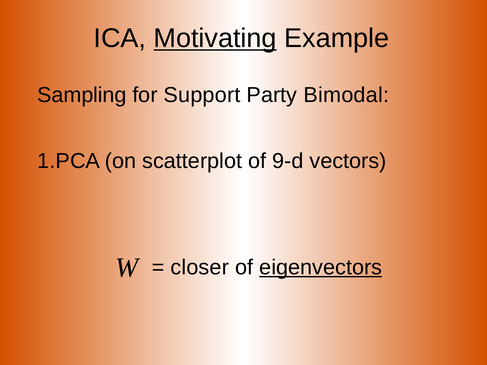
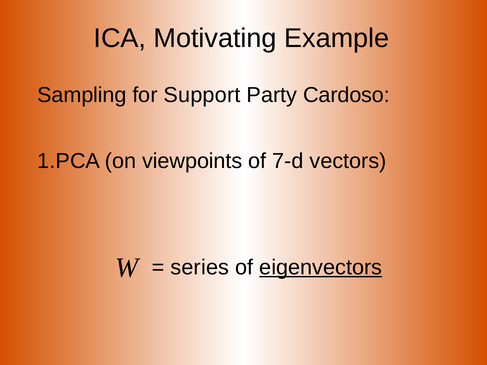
Motivating underline: present -> none
Bimodal: Bimodal -> Cardoso
scatterplot: scatterplot -> viewpoints
9-d: 9-d -> 7-d
closer: closer -> series
